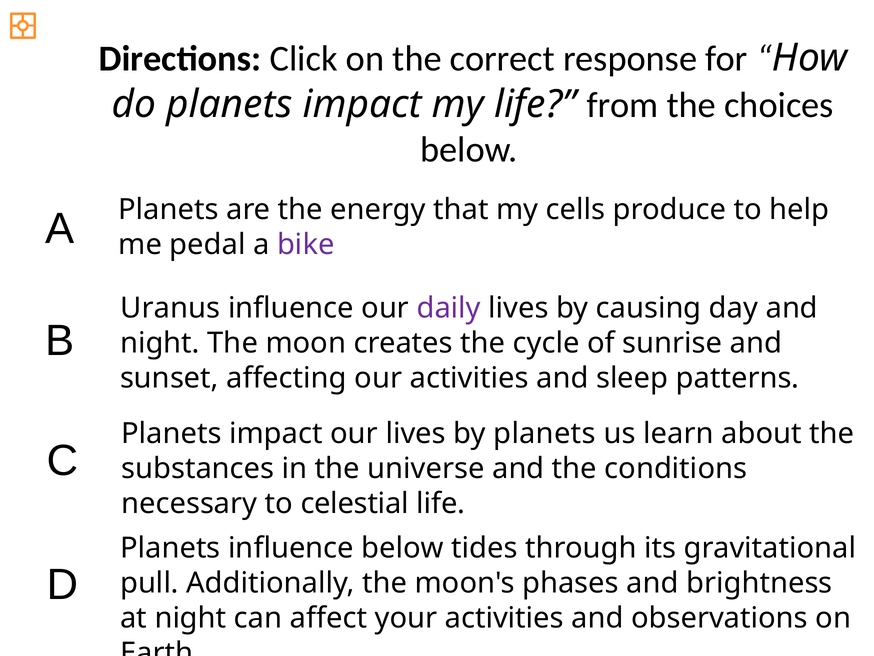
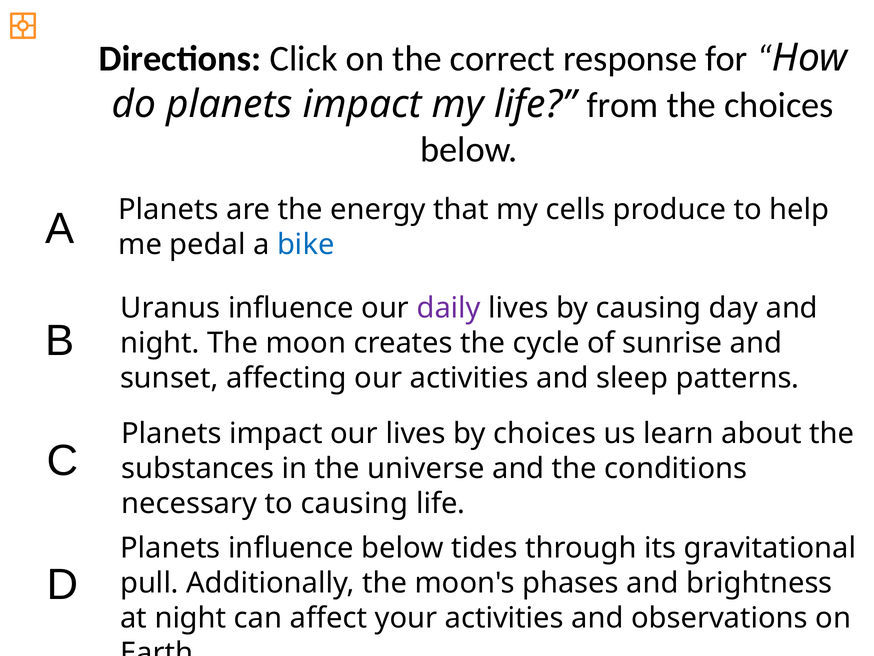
bike colour: purple -> blue
by planets: planets -> choices
to celestial: celestial -> causing
